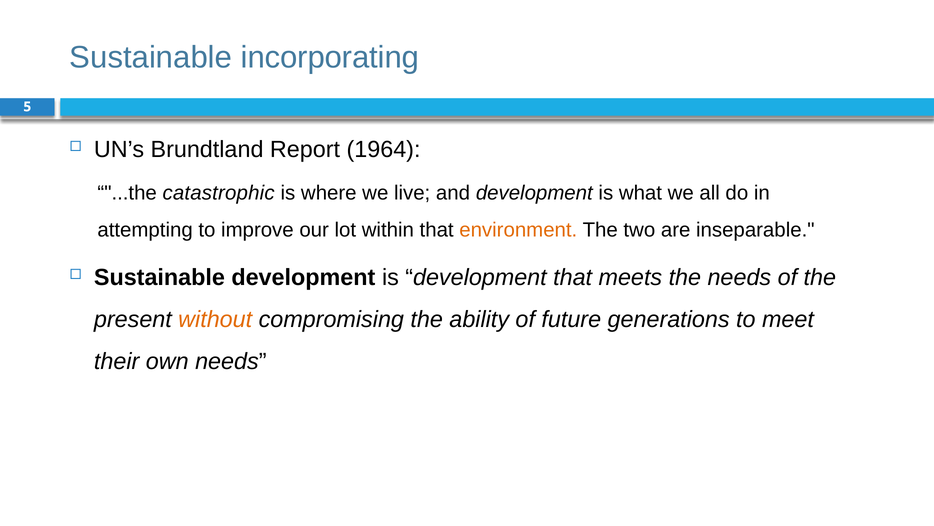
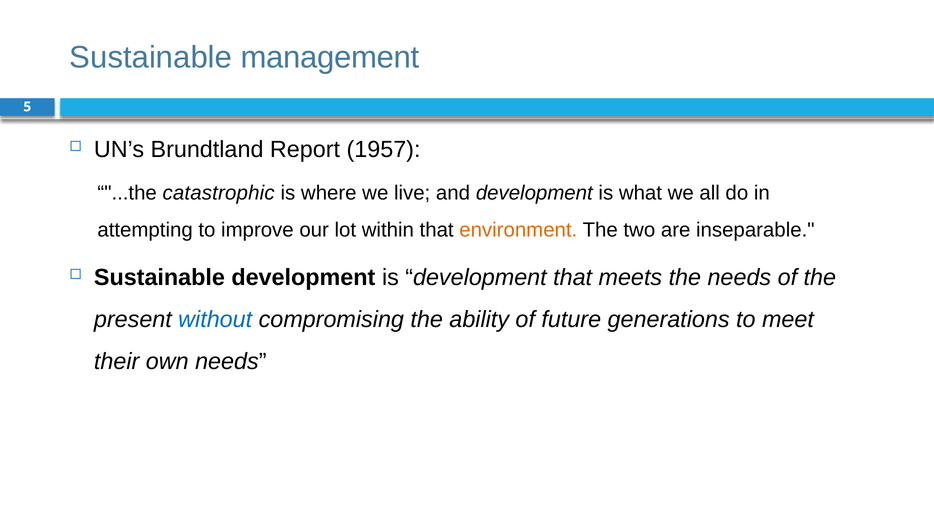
incorporating: incorporating -> management
1964: 1964 -> 1957
without colour: orange -> blue
